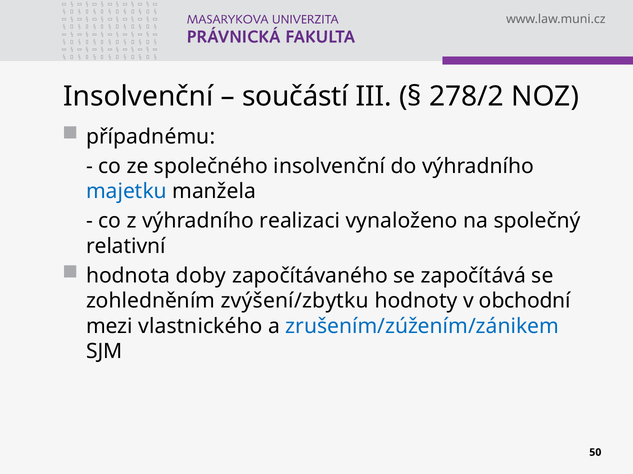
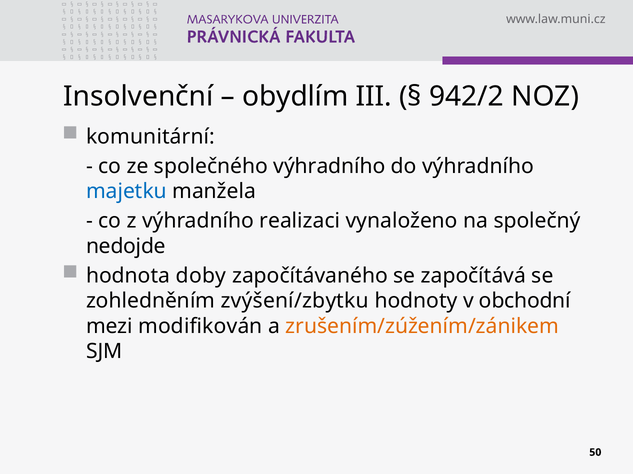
součástí: součástí -> obydlím
278/2: 278/2 -> 942/2
případnému: případnému -> komunitární
společného insolvenční: insolvenční -> výhradního
relativní: relativní -> nedojde
vlastnického: vlastnického -> modifikován
zrušením/zúžením/zánikem colour: blue -> orange
